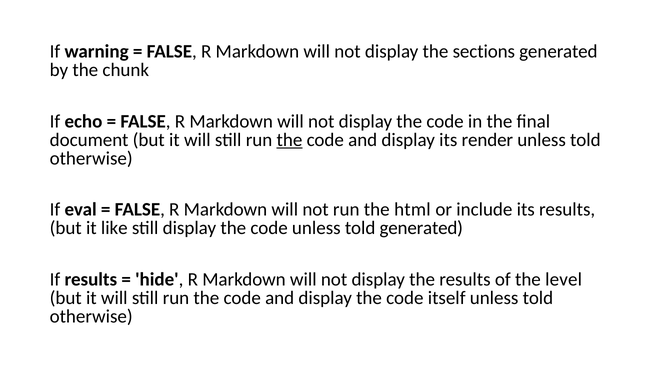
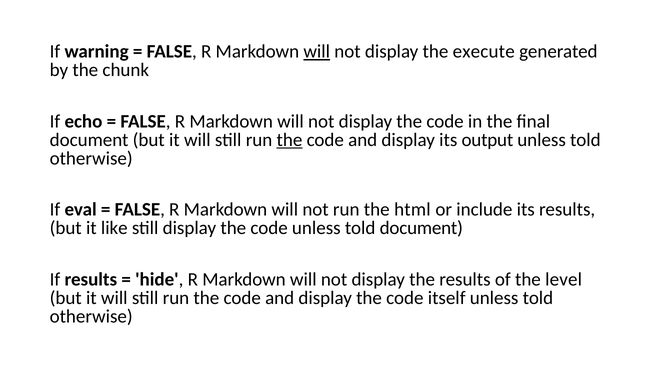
will at (317, 52) underline: none -> present
sections: sections -> execute
render: render -> output
told generated: generated -> document
